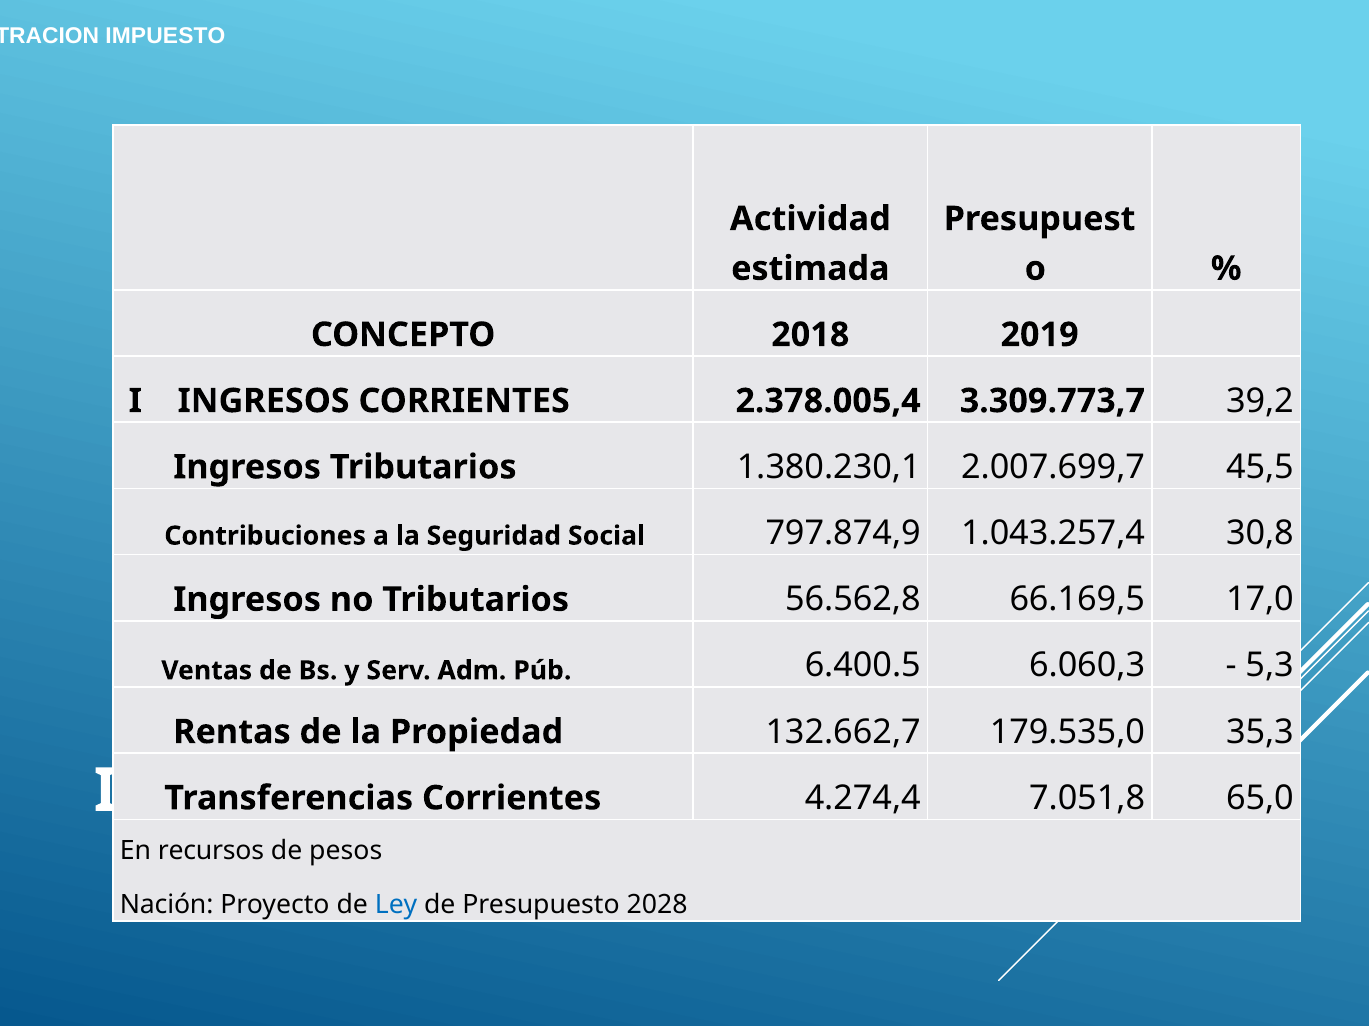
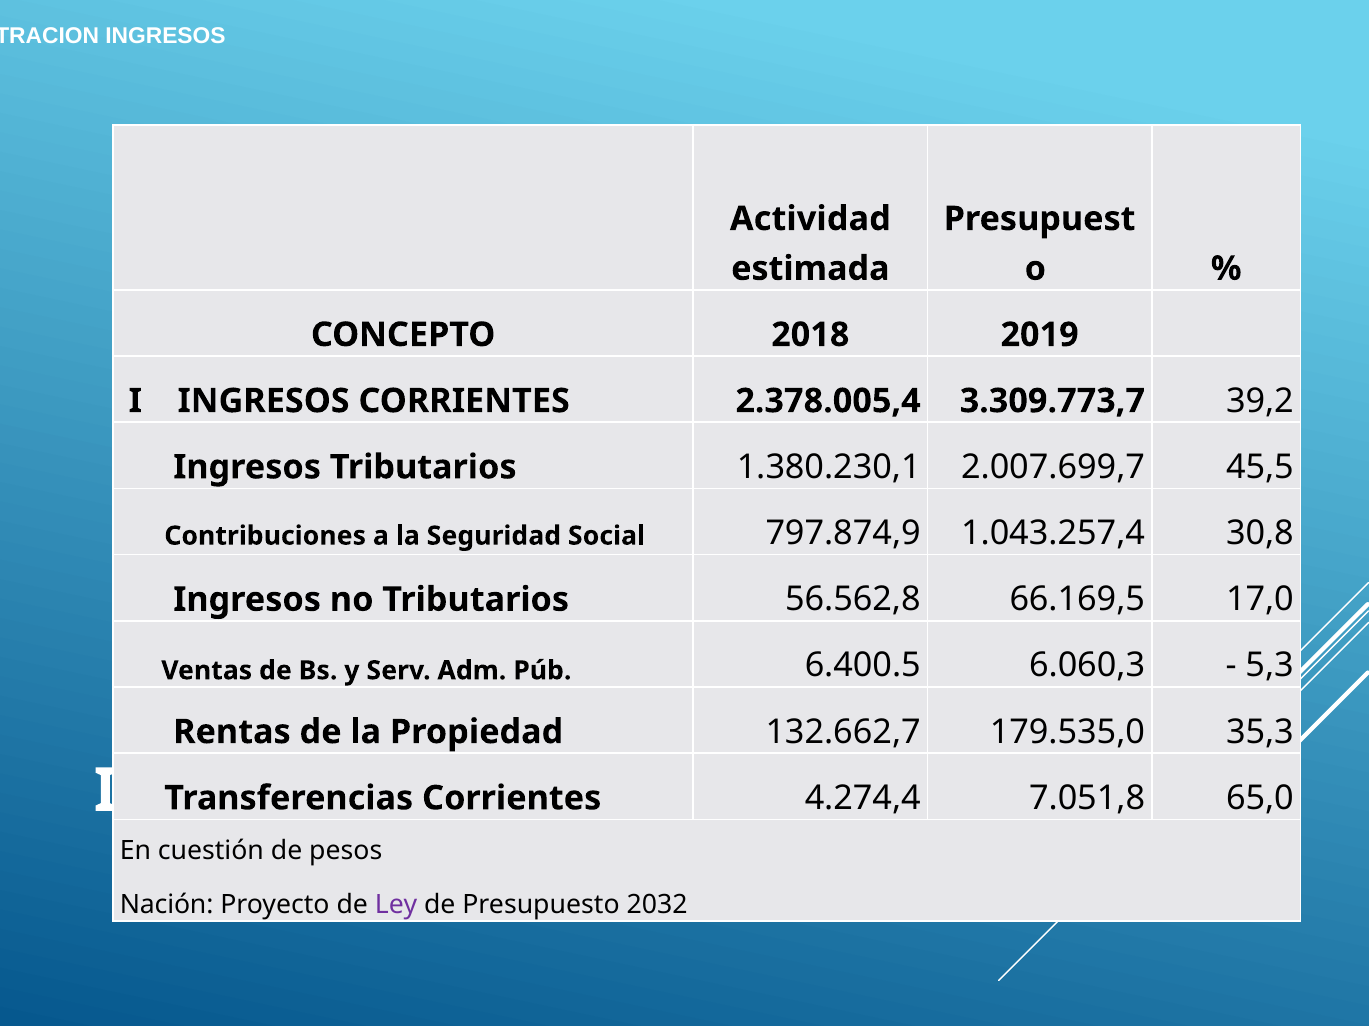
IMPUESTO at (165, 36): IMPUESTO -> INGRESOS
recursos: recursos -> cuestión
Ley colour: blue -> purple
2028: 2028 -> 2032
